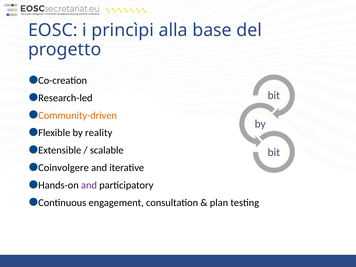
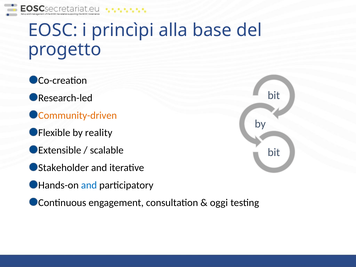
Coinvolgere: Coinvolgere -> Stakeholder
and at (89, 185) colour: purple -> blue
plan: plan -> oggi
